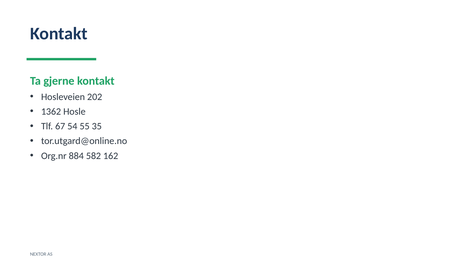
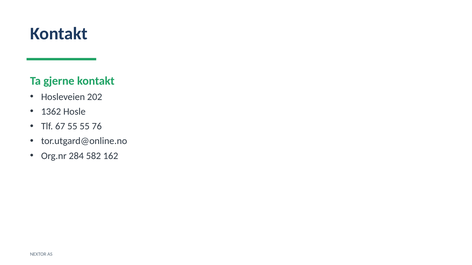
67 54: 54 -> 55
35: 35 -> 76
884: 884 -> 284
